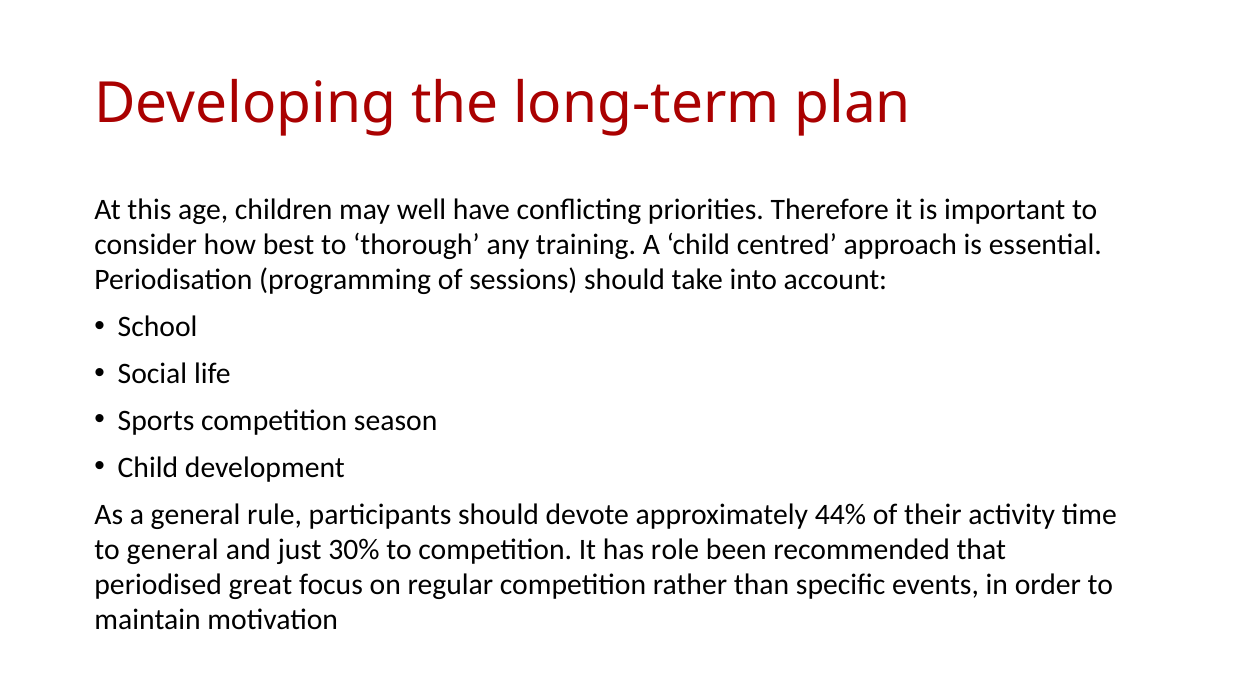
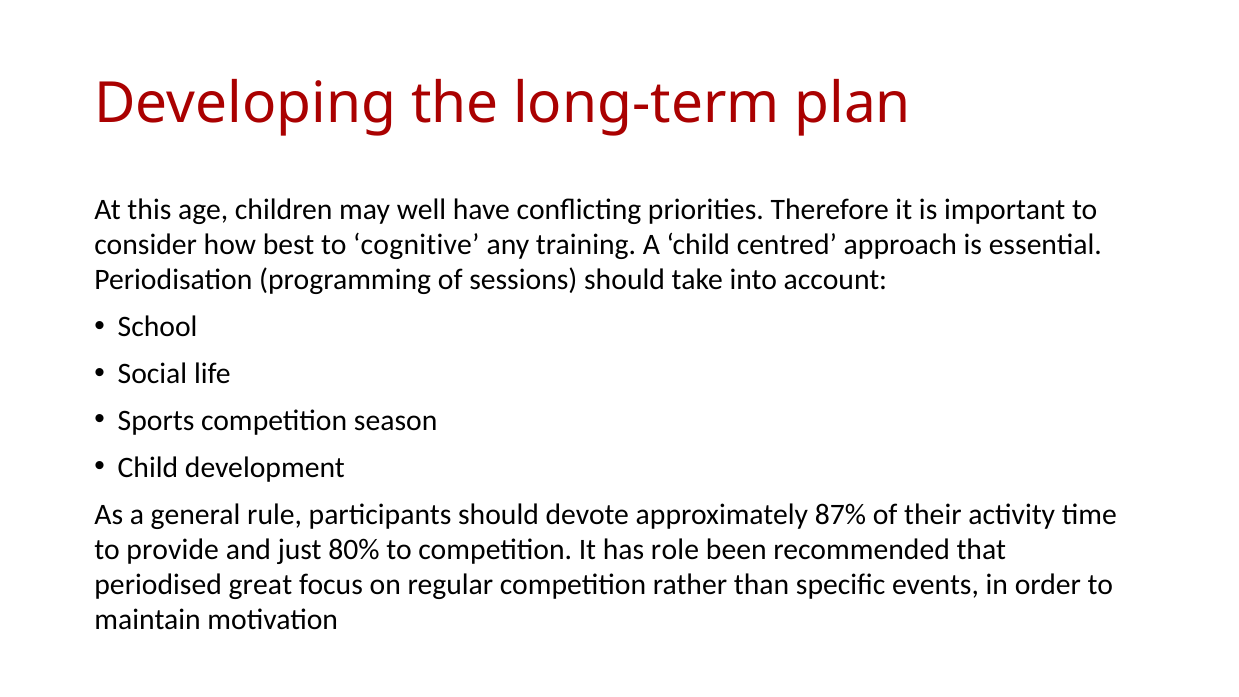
thorough: thorough -> cognitive
44%: 44% -> 87%
to general: general -> provide
30%: 30% -> 80%
